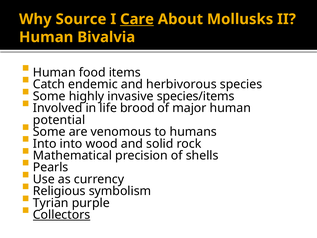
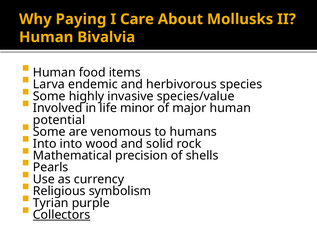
Source: Source -> Paying
Care underline: present -> none
Catch: Catch -> Larva
species/items: species/items -> species/value
brood: brood -> minor
